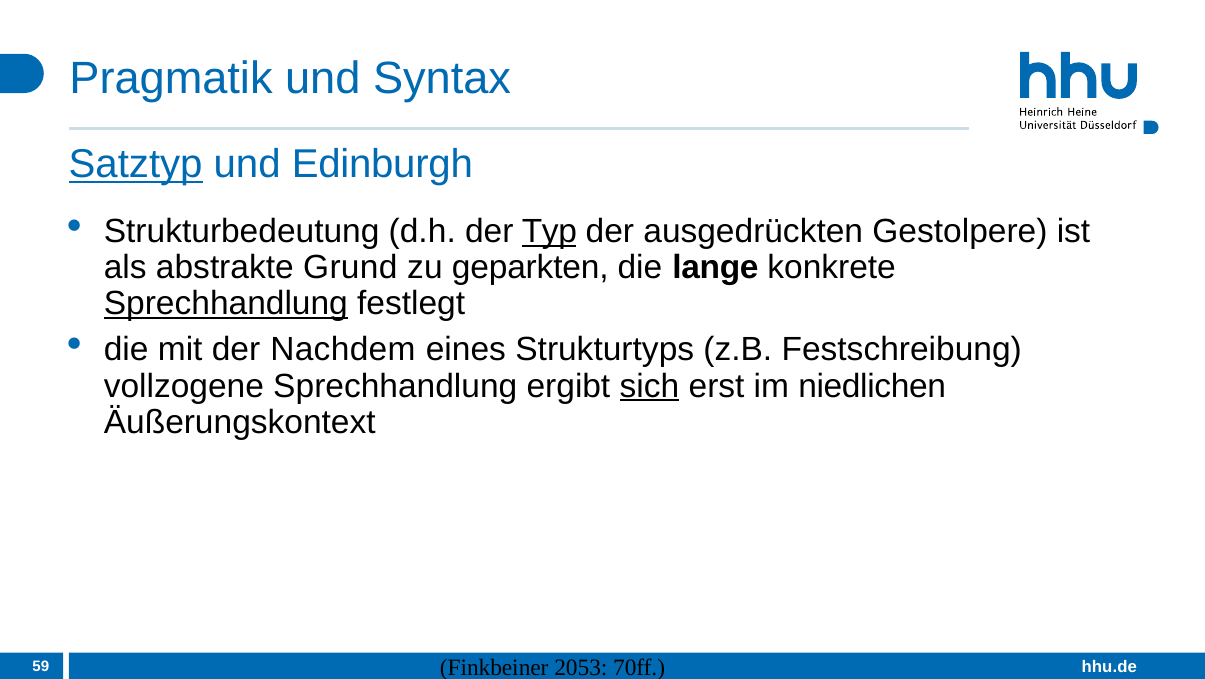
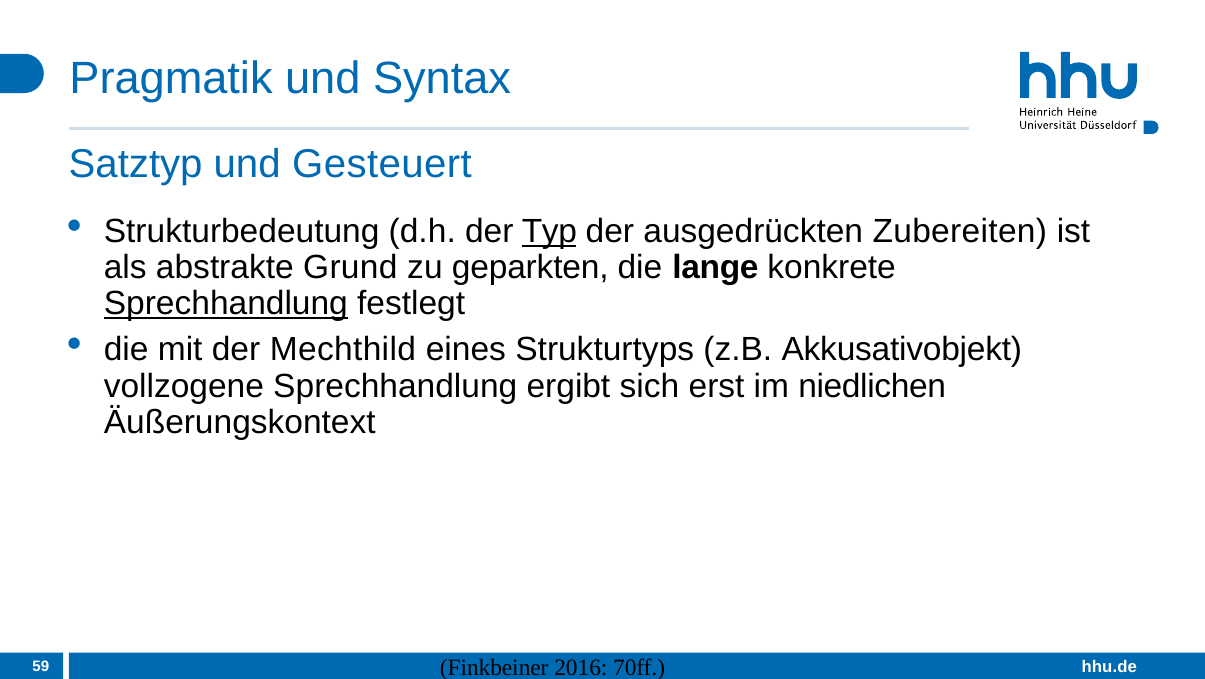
Satztyp underline: present -> none
Edinburgh: Edinburgh -> Gesteuert
Gestolpere: Gestolpere -> Zubereiten
Nachdem: Nachdem -> Mechthild
Festschreibung: Festschreibung -> Akkusativobjekt
sich underline: present -> none
2053: 2053 -> 2016
